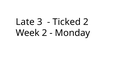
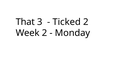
Late: Late -> That
